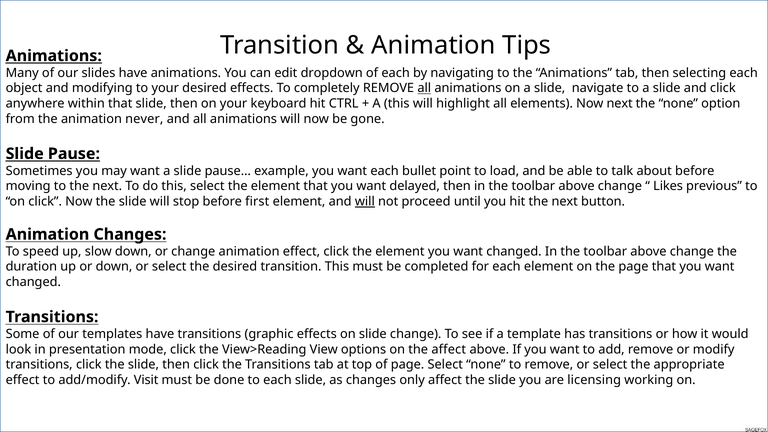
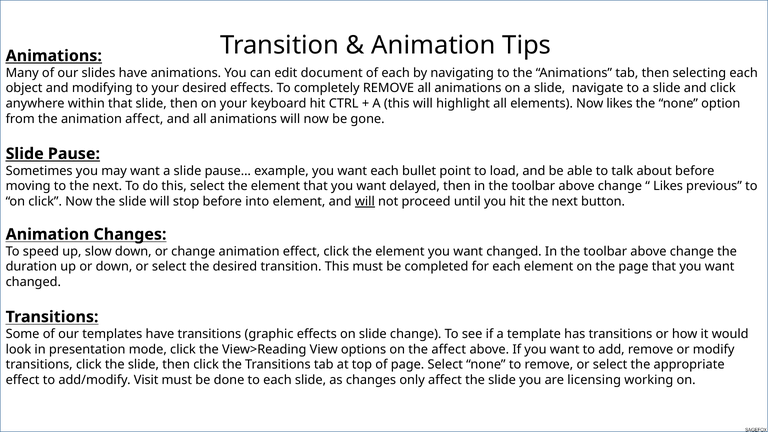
dropdown: dropdown -> document
all at (424, 88) underline: present -> none
Now next: next -> likes
animation never: never -> affect
first: first -> into
